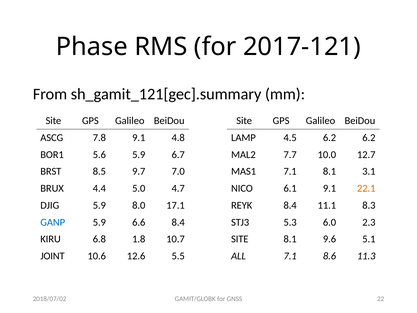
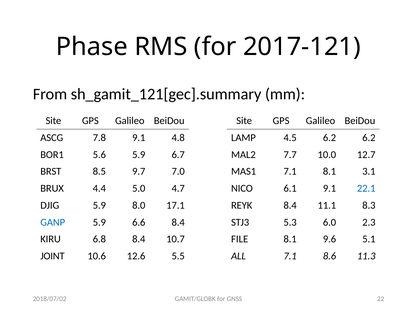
22.1 colour: orange -> blue
6.8 1.8: 1.8 -> 8.4
SITE at (240, 239): SITE -> FILE
